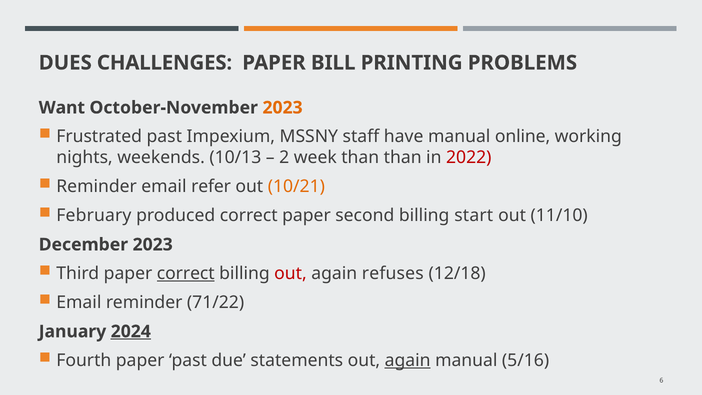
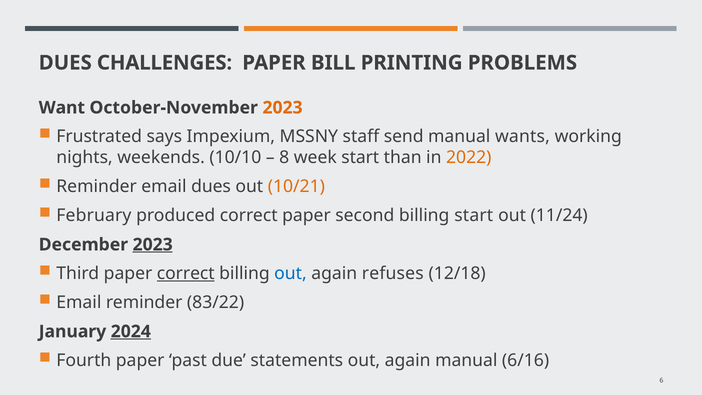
Frustrated past: past -> says
have: have -> send
online: online -> wants
10/13: 10/13 -> 10/10
2: 2 -> 8
week than: than -> start
2022 colour: red -> orange
email refer: refer -> dues
11/10: 11/10 -> 11/24
2023 at (153, 245) underline: none -> present
out at (291, 273) colour: red -> blue
71/22: 71/22 -> 83/22
again at (408, 360) underline: present -> none
5/16: 5/16 -> 6/16
